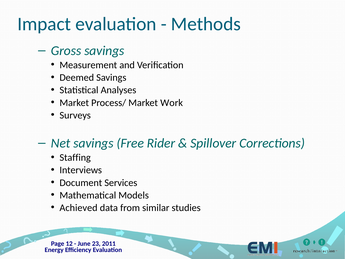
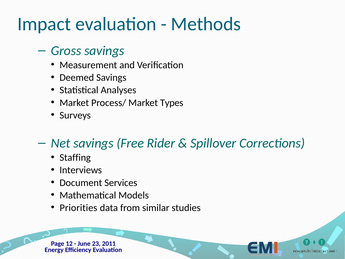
Work: Work -> Types
Achieved: Achieved -> Priorities
